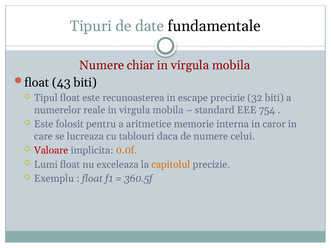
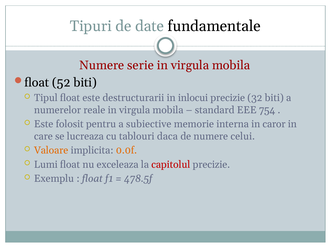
chiar: chiar -> serie
43: 43 -> 52
recunoasterea: recunoasterea -> destructurarii
escape: escape -> inlocui
aritmetice: aritmetice -> subiective
Valoare colour: red -> orange
capitolul colour: orange -> red
360.5f: 360.5f -> 478.5f
